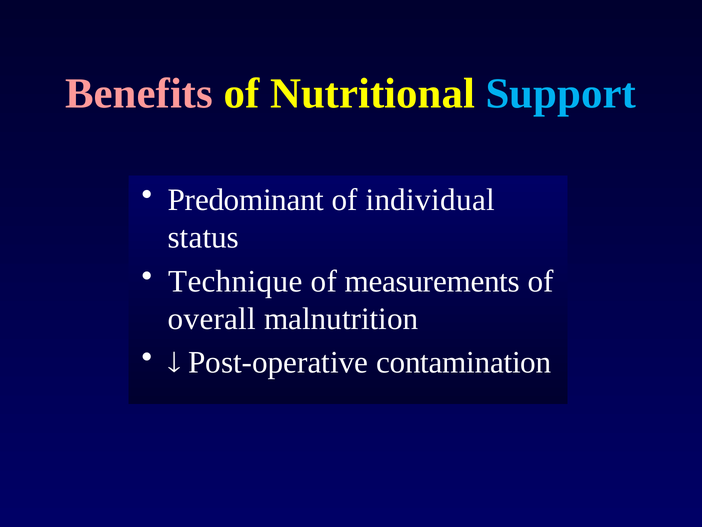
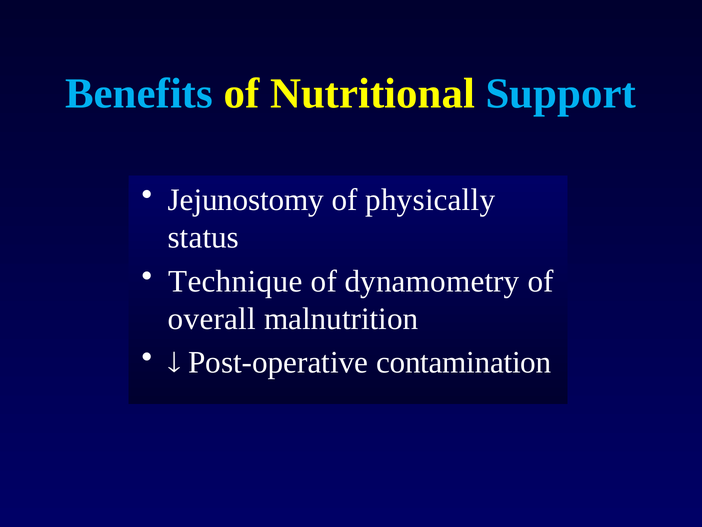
Benefits colour: pink -> light blue
Predominant: Predominant -> Jejunostomy
individual: individual -> physically
measurements: measurements -> dynamometry
